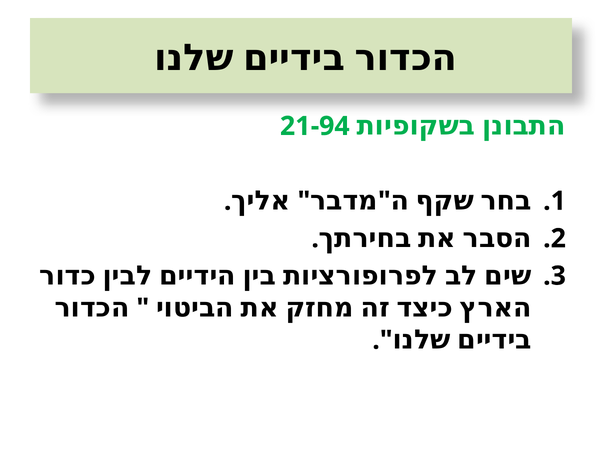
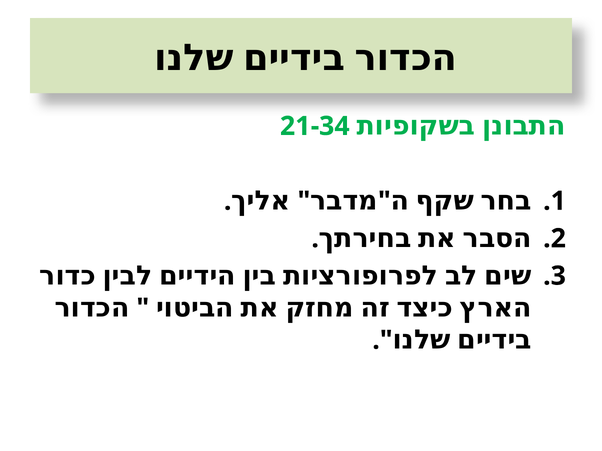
21-94: 21-94 -> 21-34
